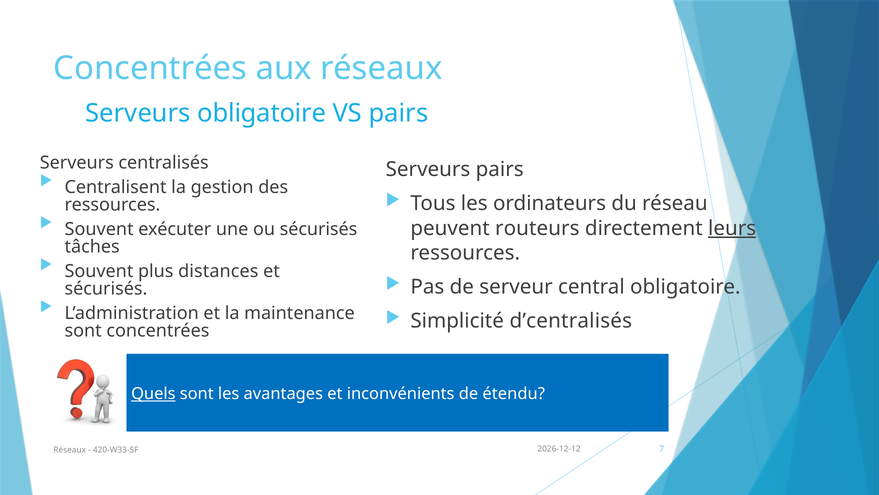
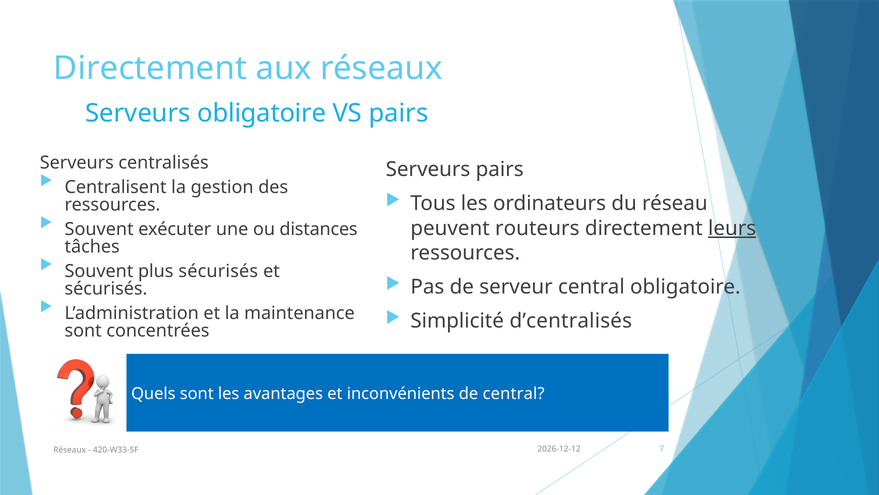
Concentrées at (150, 68): Concentrées -> Directement
ou sécurisés: sécurisés -> distances
plus distances: distances -> sécurisés
Quels underline: present -> none
de étendu: étendu -> central
